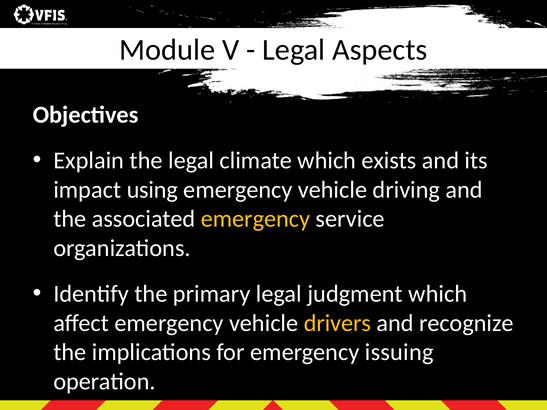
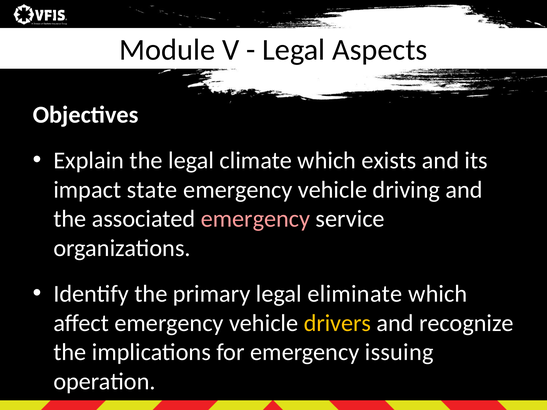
using: using -> state
emergency at (255, 219) colour: yellow -> pink
judgment: judgment -> eliminate
